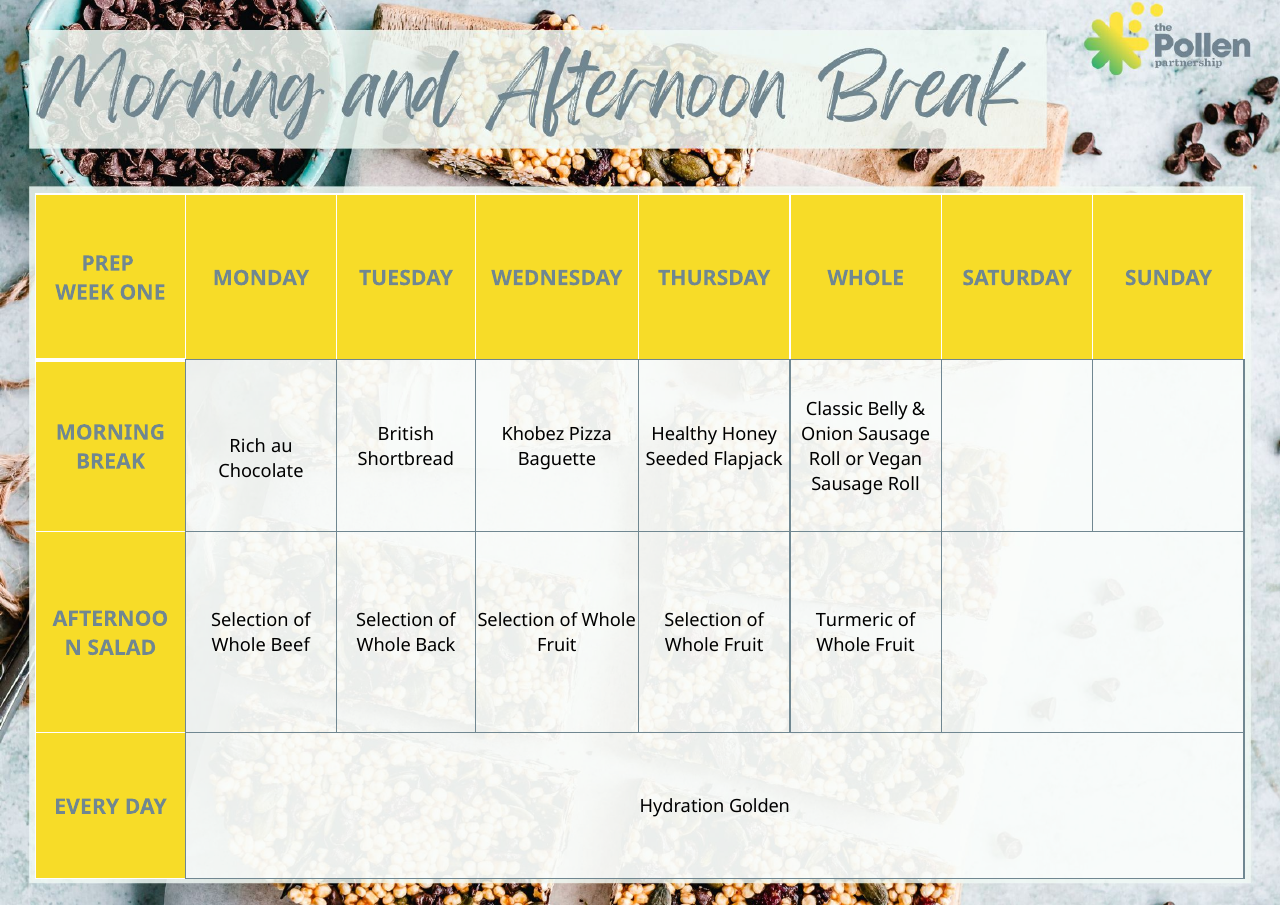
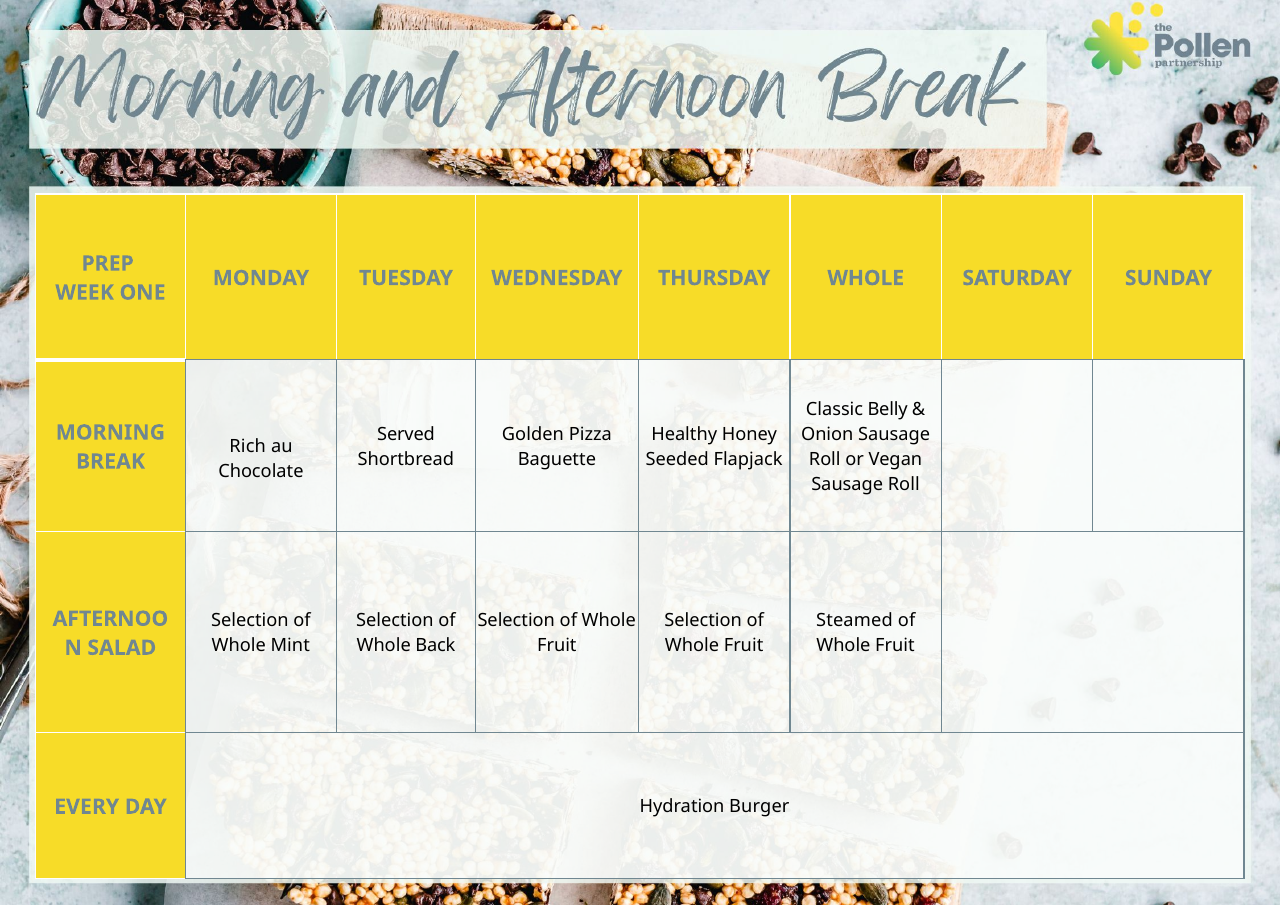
British: British -> Served
Khobez: Khobez -> Golden
Turmeric: Turmeric -> Steamed
Beef: Beef -> Mint
Golden: Golden -> Burger
